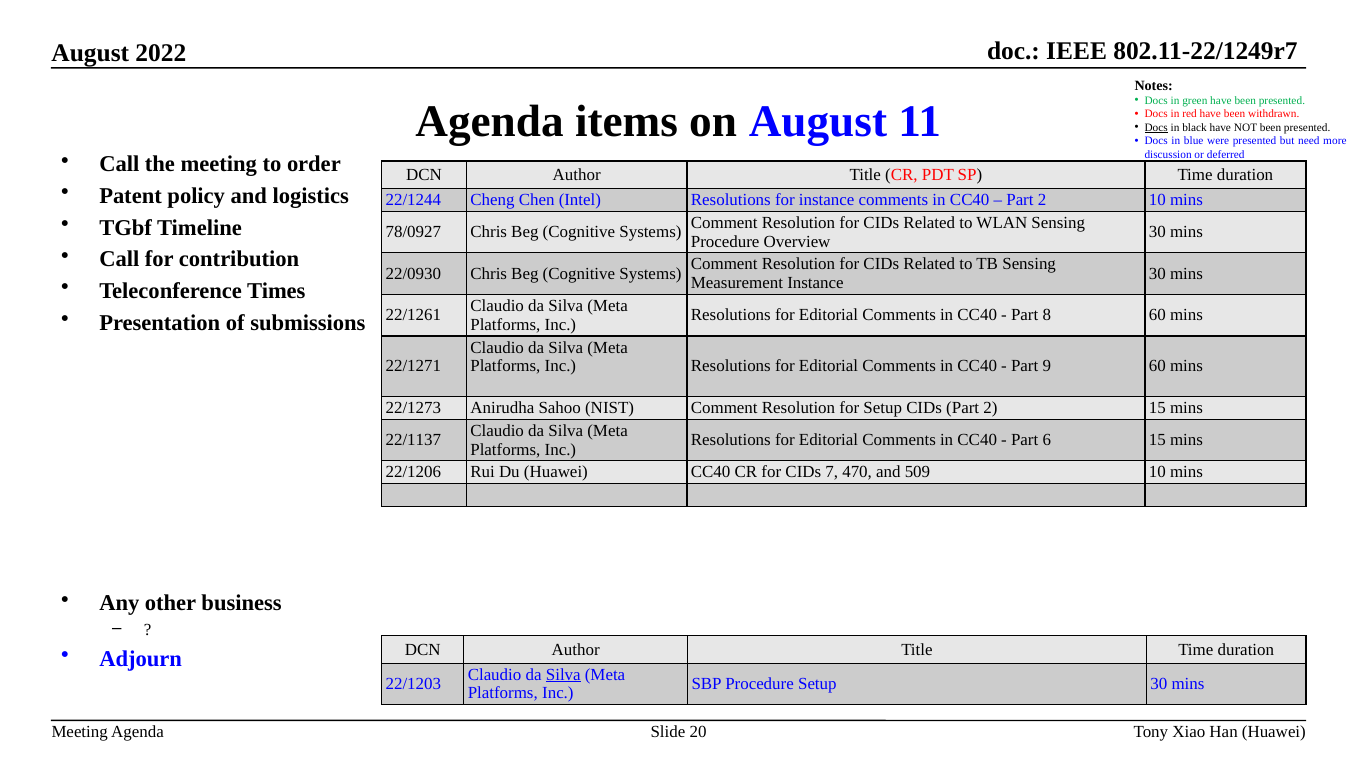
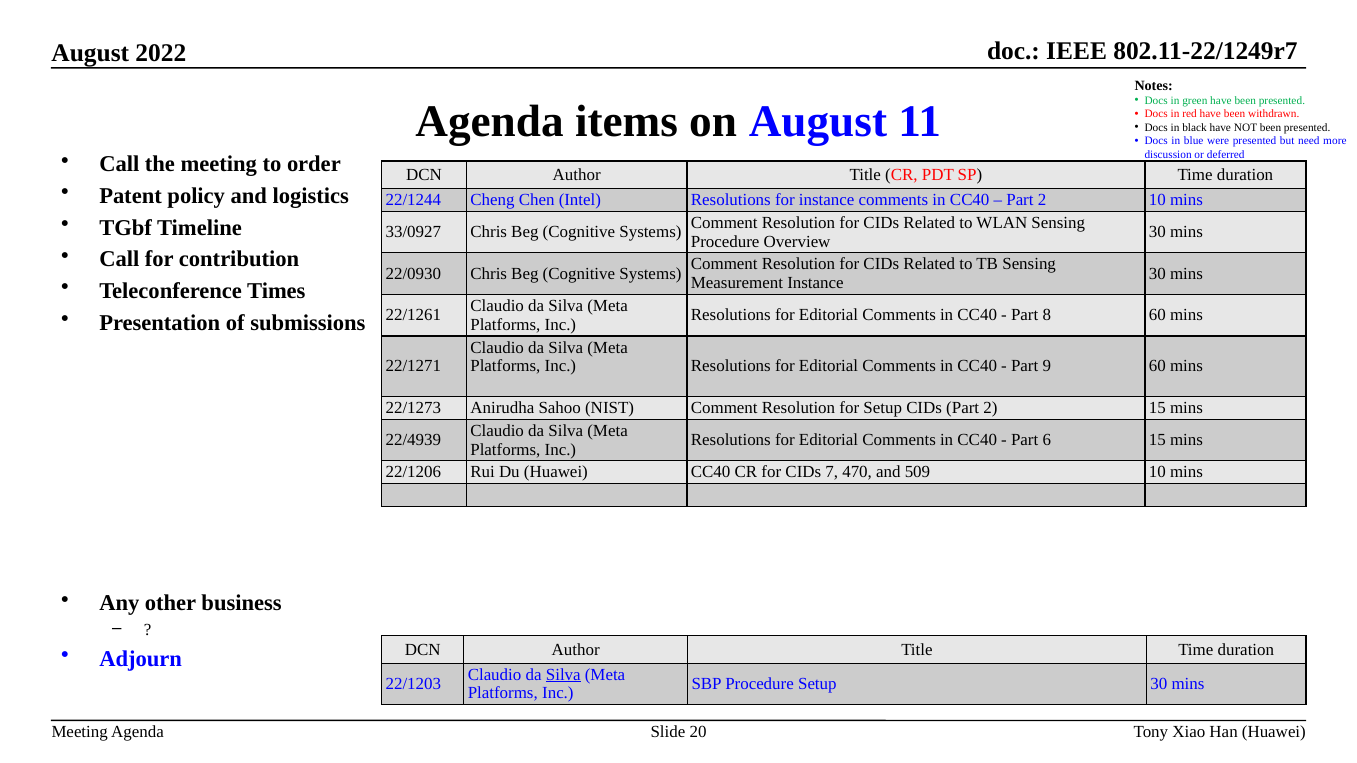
Docs at (1156, 128) underline: present -> none
78/0927: 78/0927 -> 33/0927
22/1137: 22/1137 -> 22/4939
